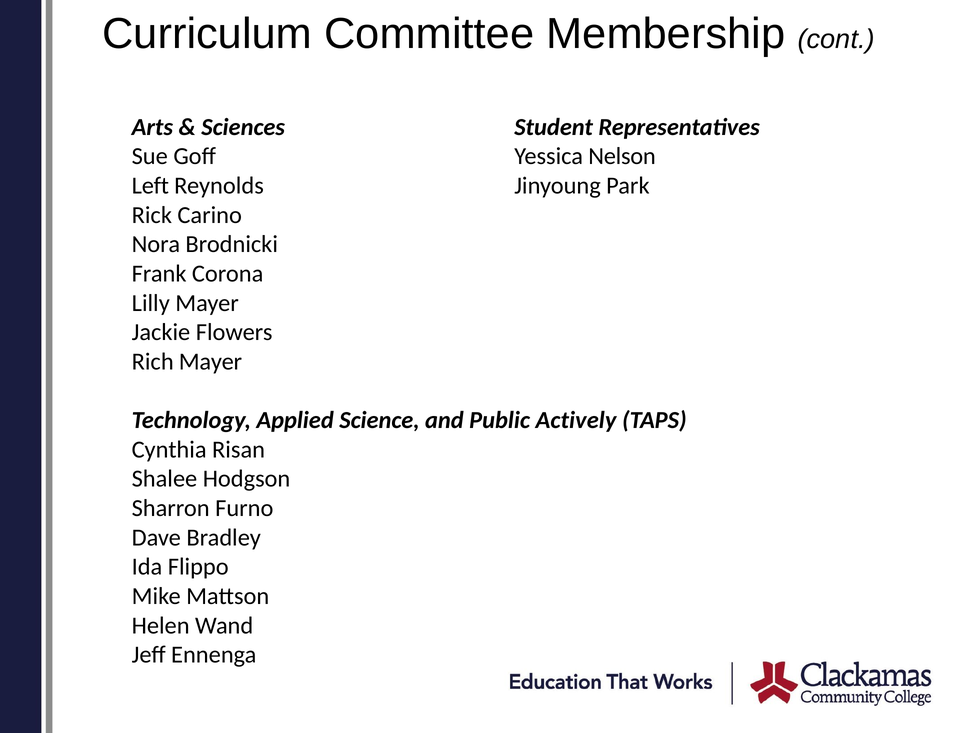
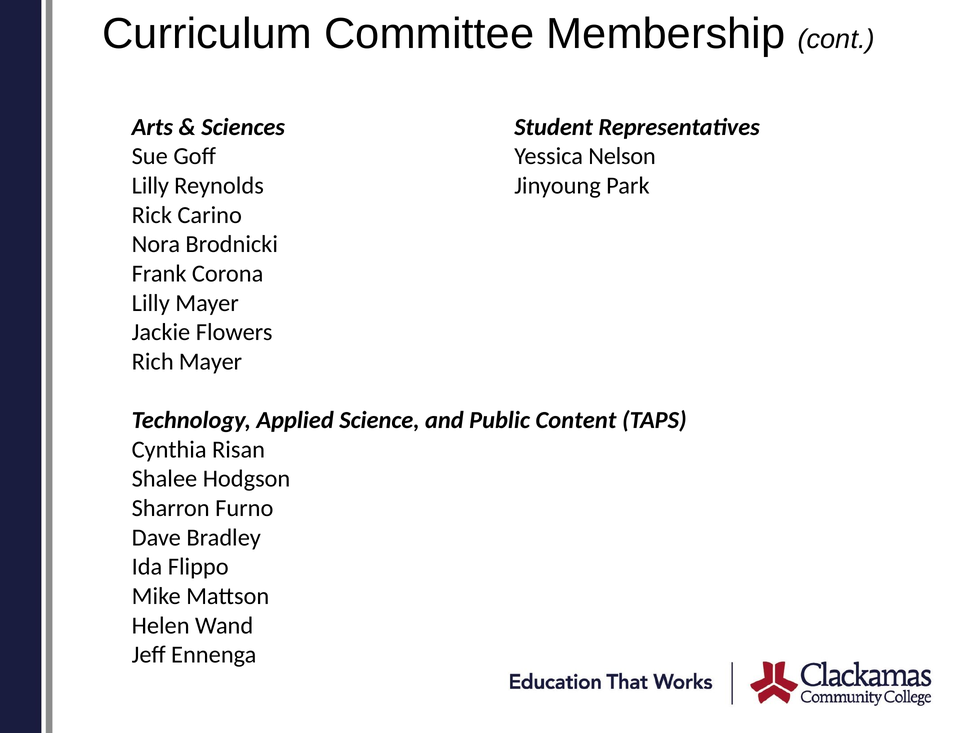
Left at (150, 186): Left -> Lilly
Actively: Actively -> Content
